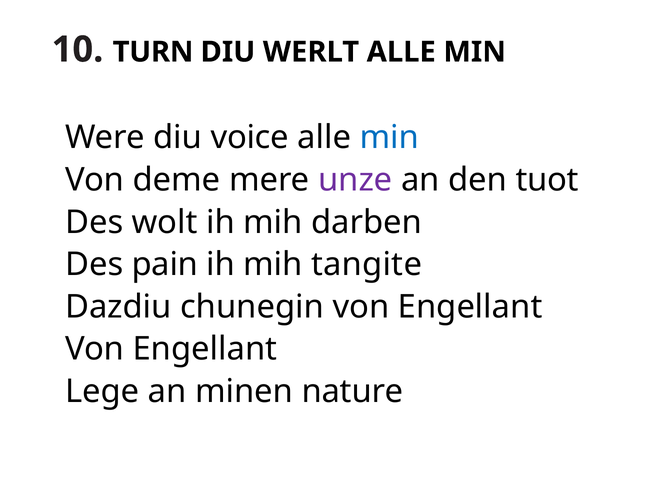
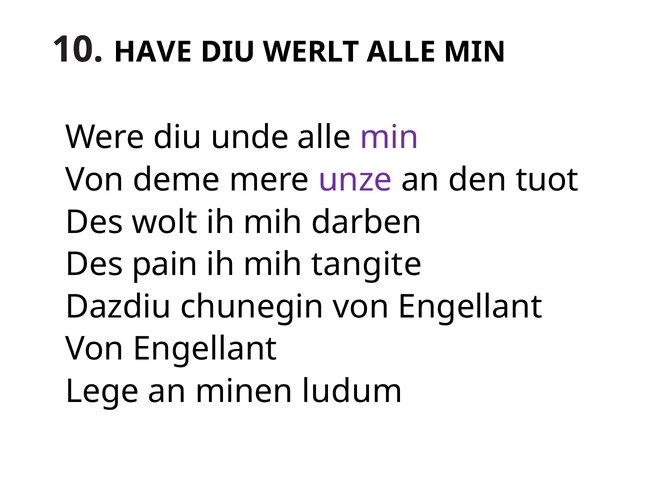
TURN: TURN -> HAVE
voice: voice -> unde
min at (389, 138) colour: blue -> purple
nature: nature -> ludum
